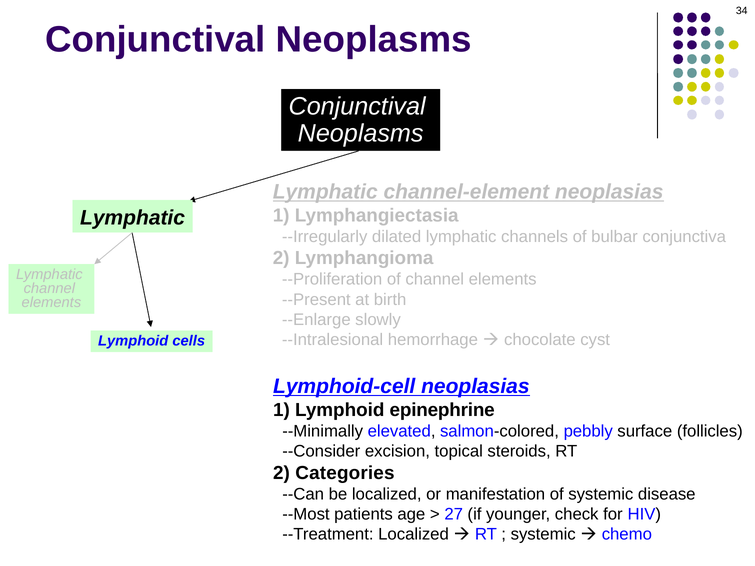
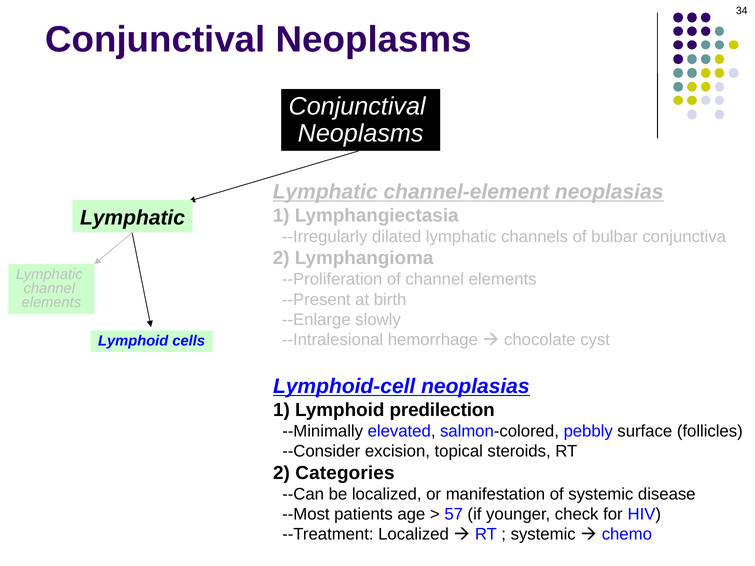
epinephrine: epinephrine -> predilection
27: 27 -> 57
